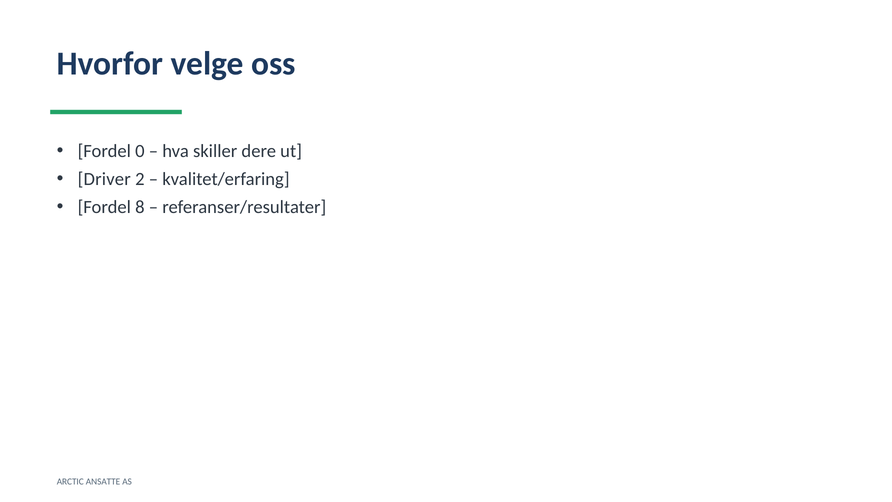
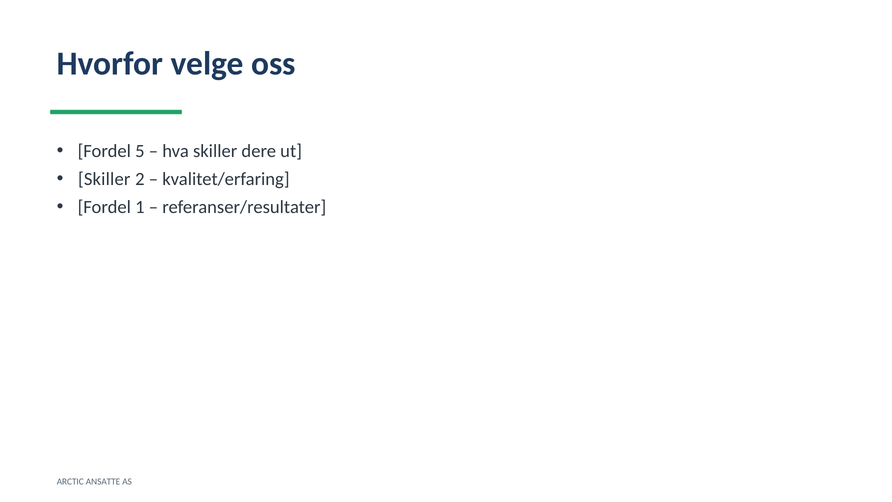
0: 0 -> 5
Driver at (104, 179): Driver -> Skiller
8: 8 -> 1
